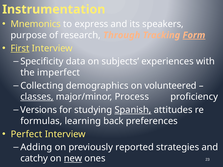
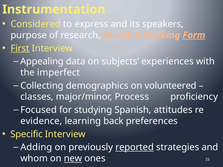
Mnemonics: Mnemonics -> Considered
Through: Through -> Recalled
Specificity: Specificity -> Appealing
classes underline: present -> none
Versions: Versions -> Focused
Spanish underline: present -> none
formulas: formulas -> evidence
Perfect: Perfect -> Specific
reported underline: none -> present
catchy: catchy -> whom
